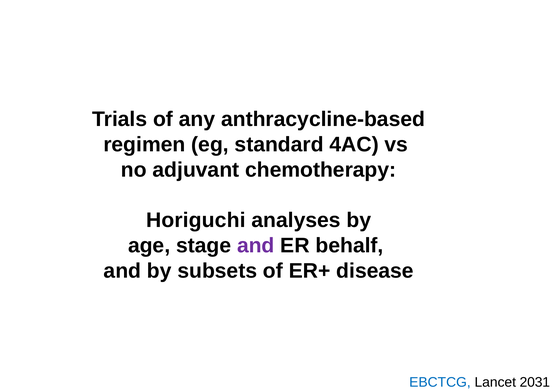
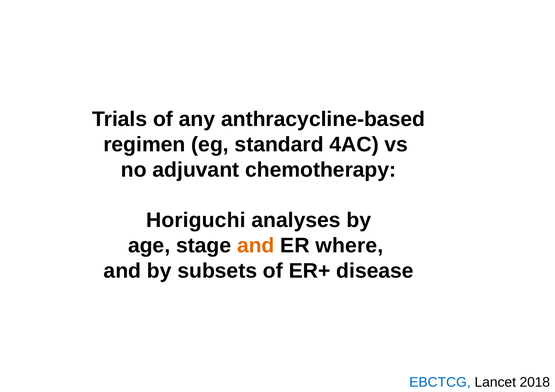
and at (256, 246) colour: purple -> orange
behalf: behalf -> where
2031: 2031 -> 2018
